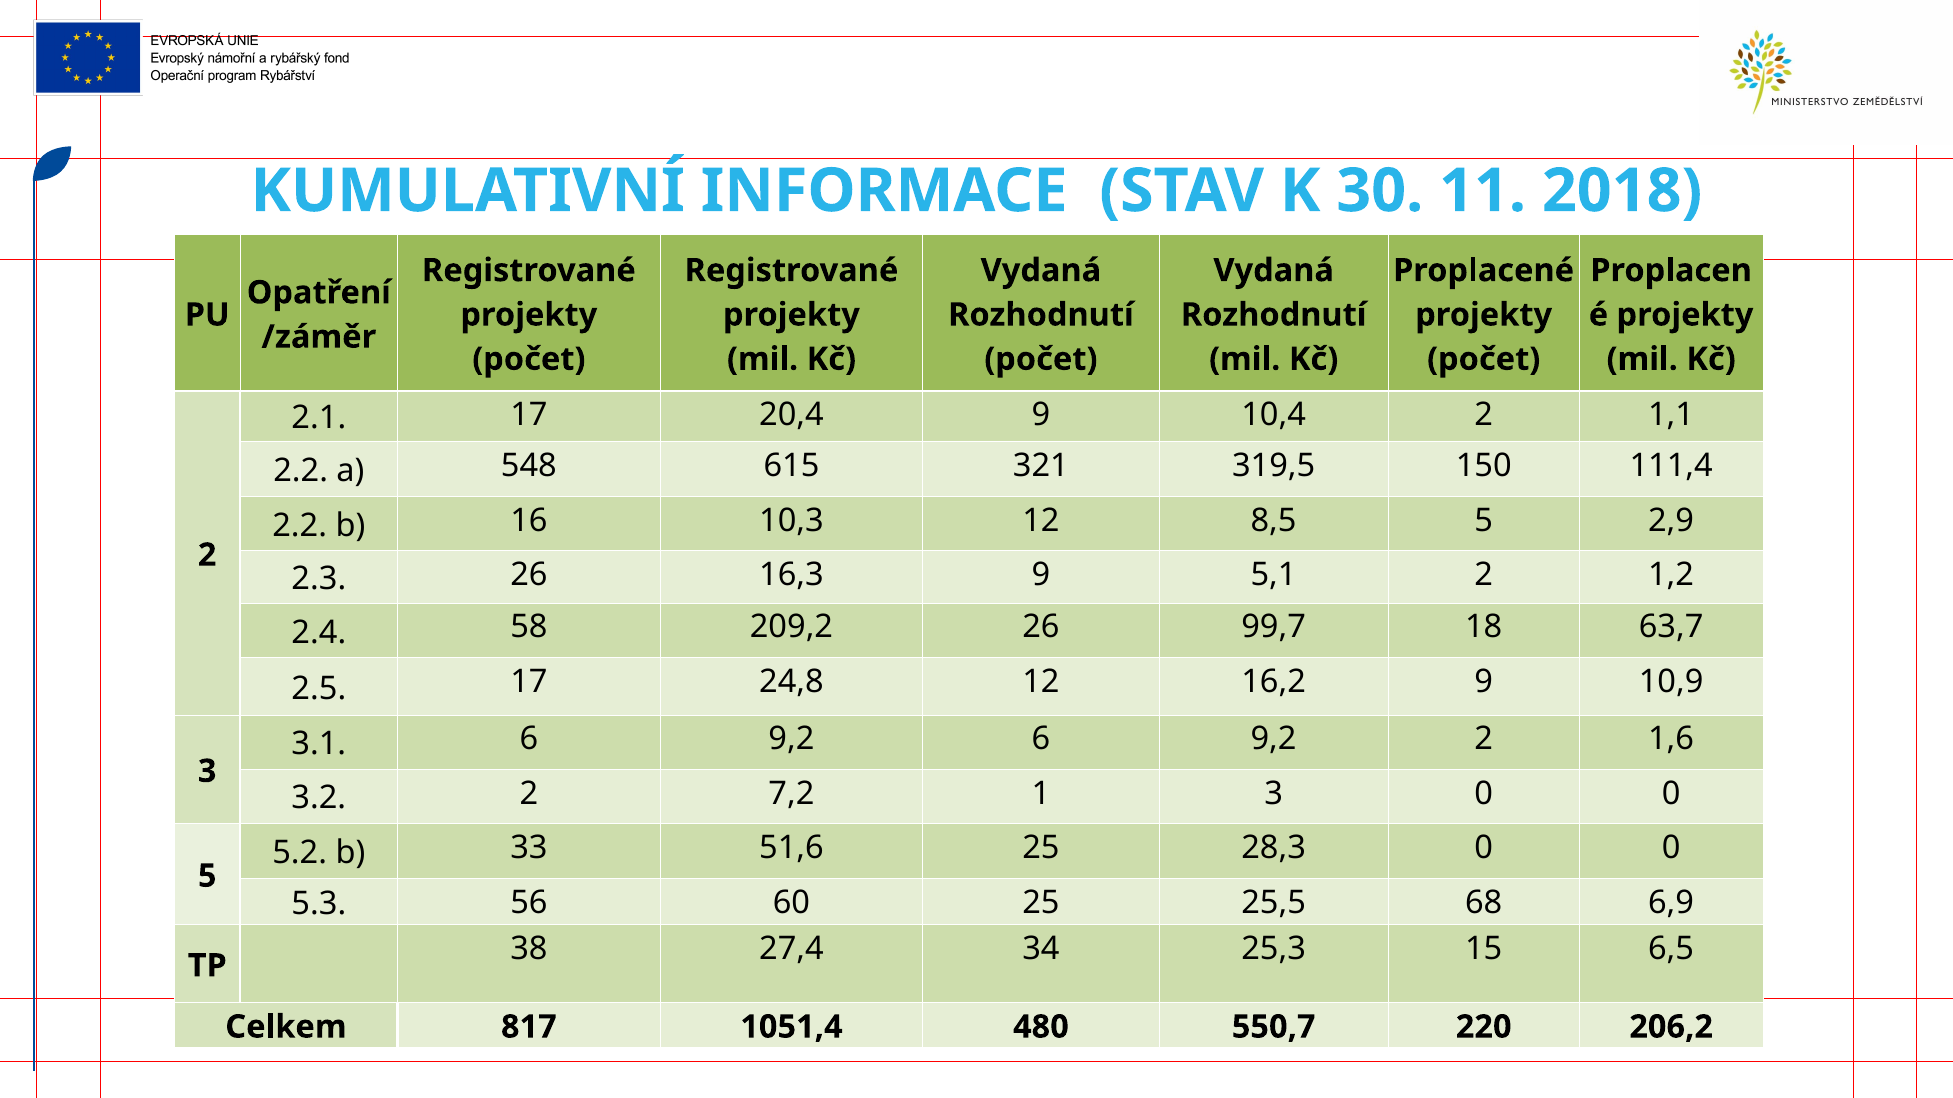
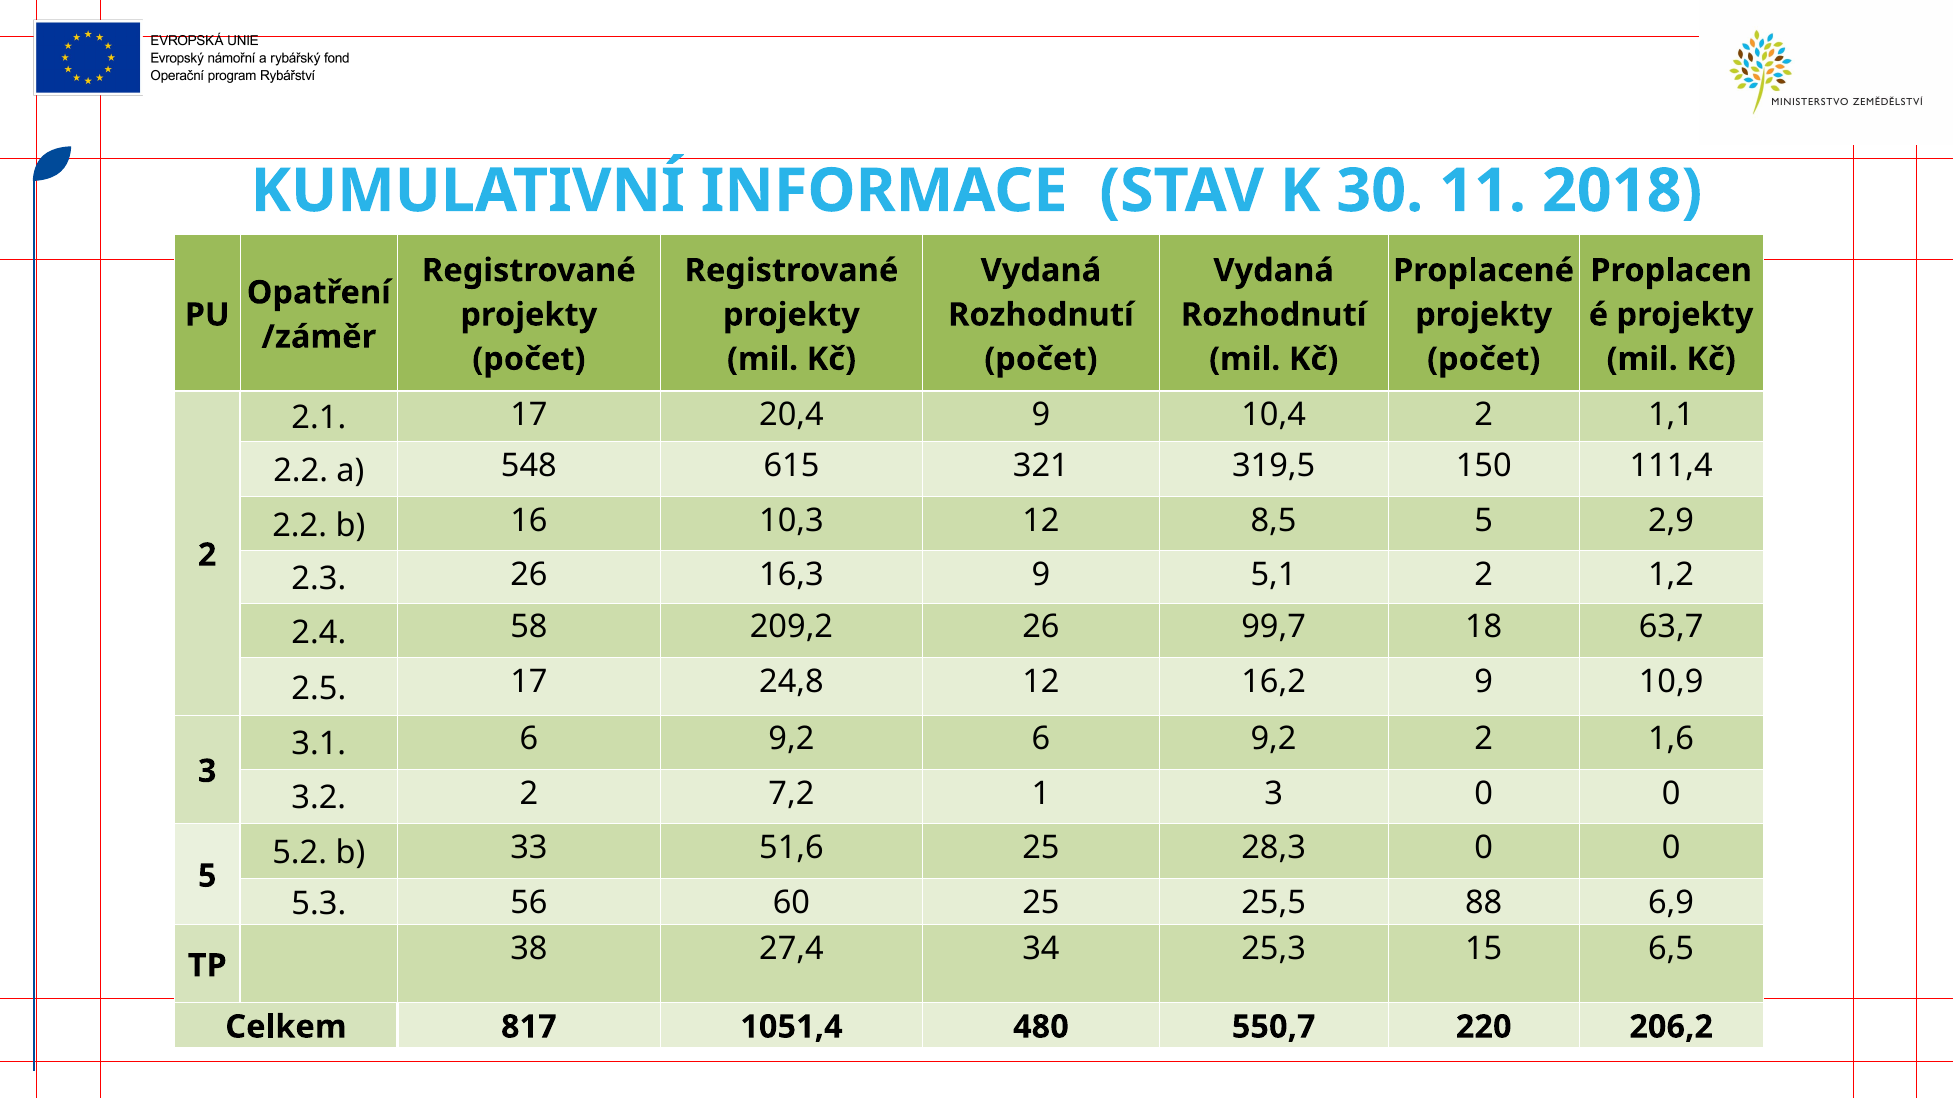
68: 68 -> 88
